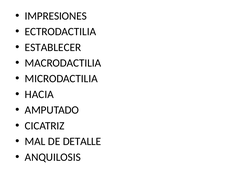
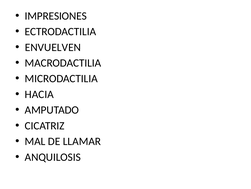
ESTABLECER: ESTABLECER -> ENVUELVEN
DETALLE: DETALLE -> LLAMAR
